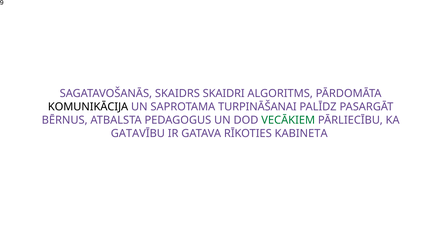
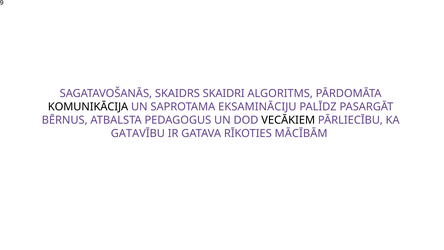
TURPINĀŠANAI: TURPINĀŠANAI -> EKSAMINĀCIJU
VECĀKIEM colour: green -> black
KABINETA: KABINETA -> MĀCĪBĀM
